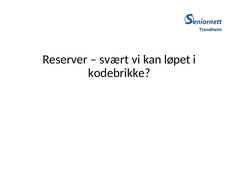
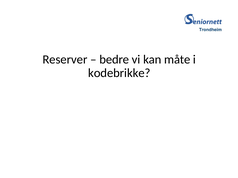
svært: svært -> bedre
løpet: løpet -> måte
